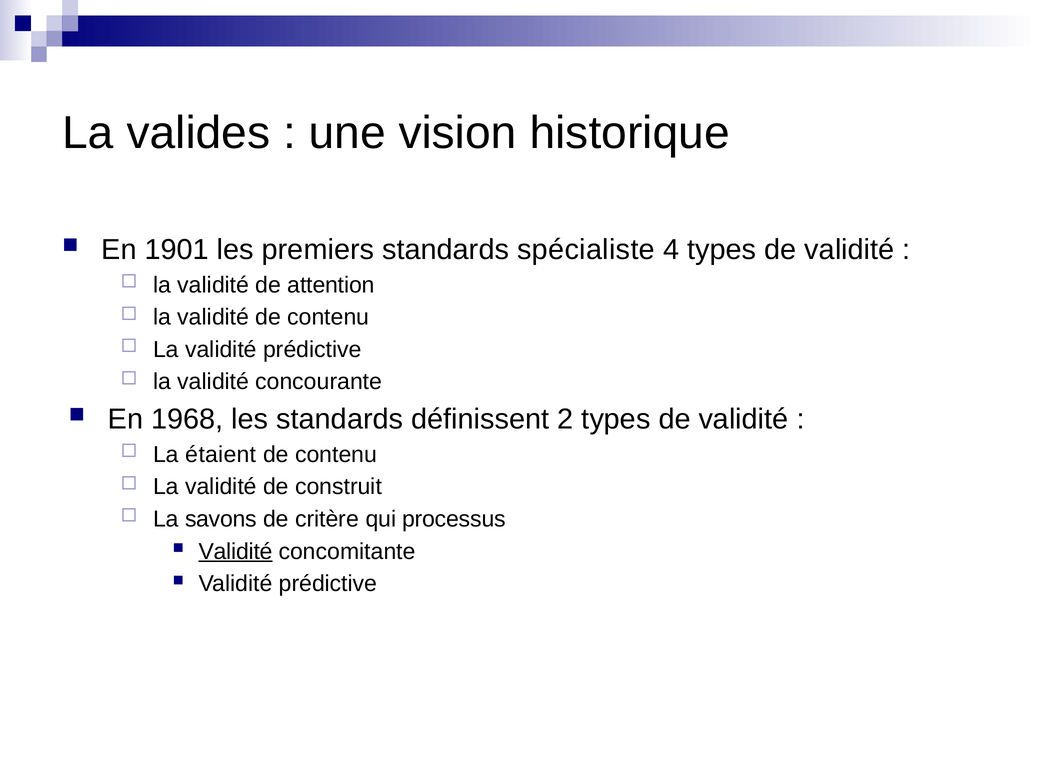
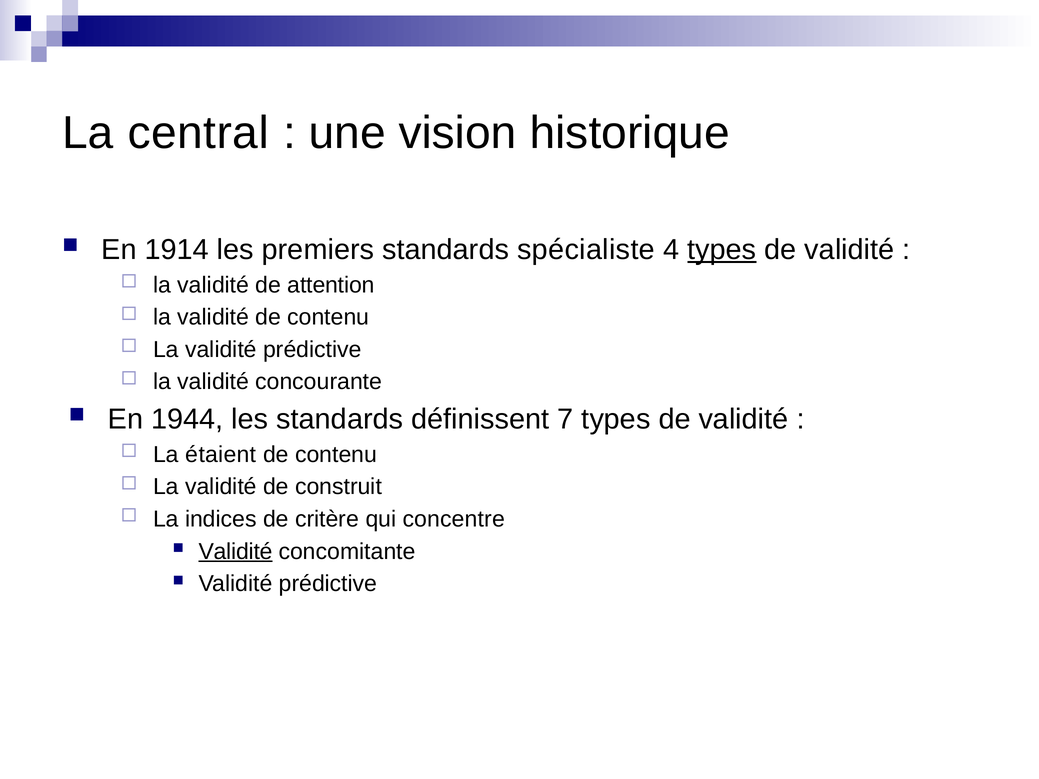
valides: valides -> central
1901: 1901 -> 1914
types at (722, 250) underline: none -> present
1968: 1968 -> 1944
2: 2 -> 7
savons: savons -> indices
processus: processus -> concentre
